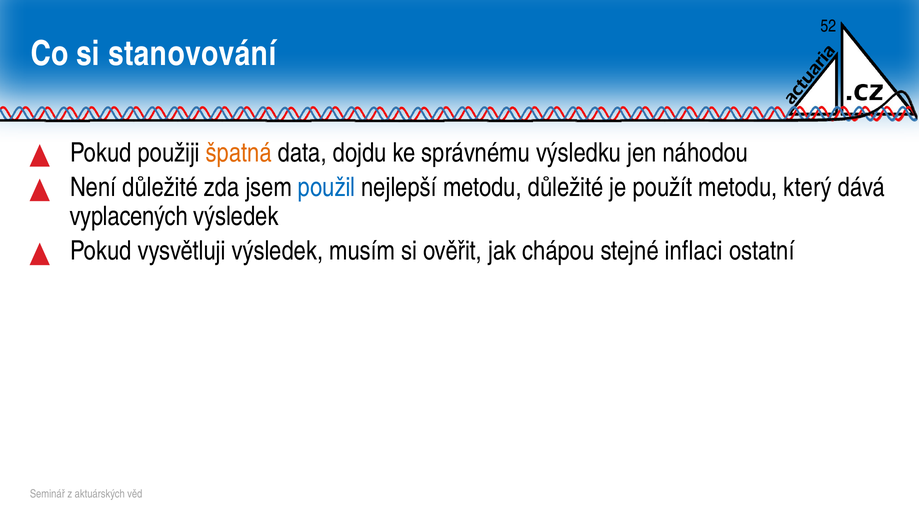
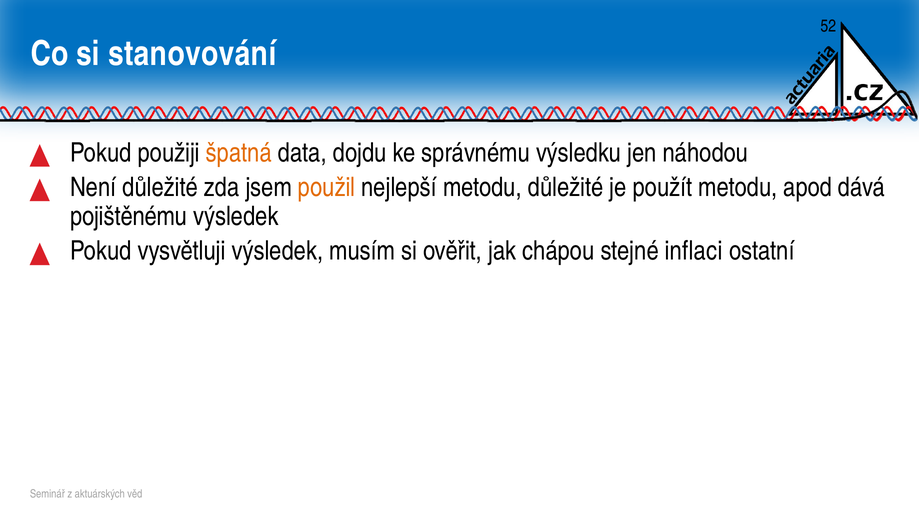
použil colour: blue -> orange
který: který -> apod
vyplacených: vyplacených -> pojištěnému
